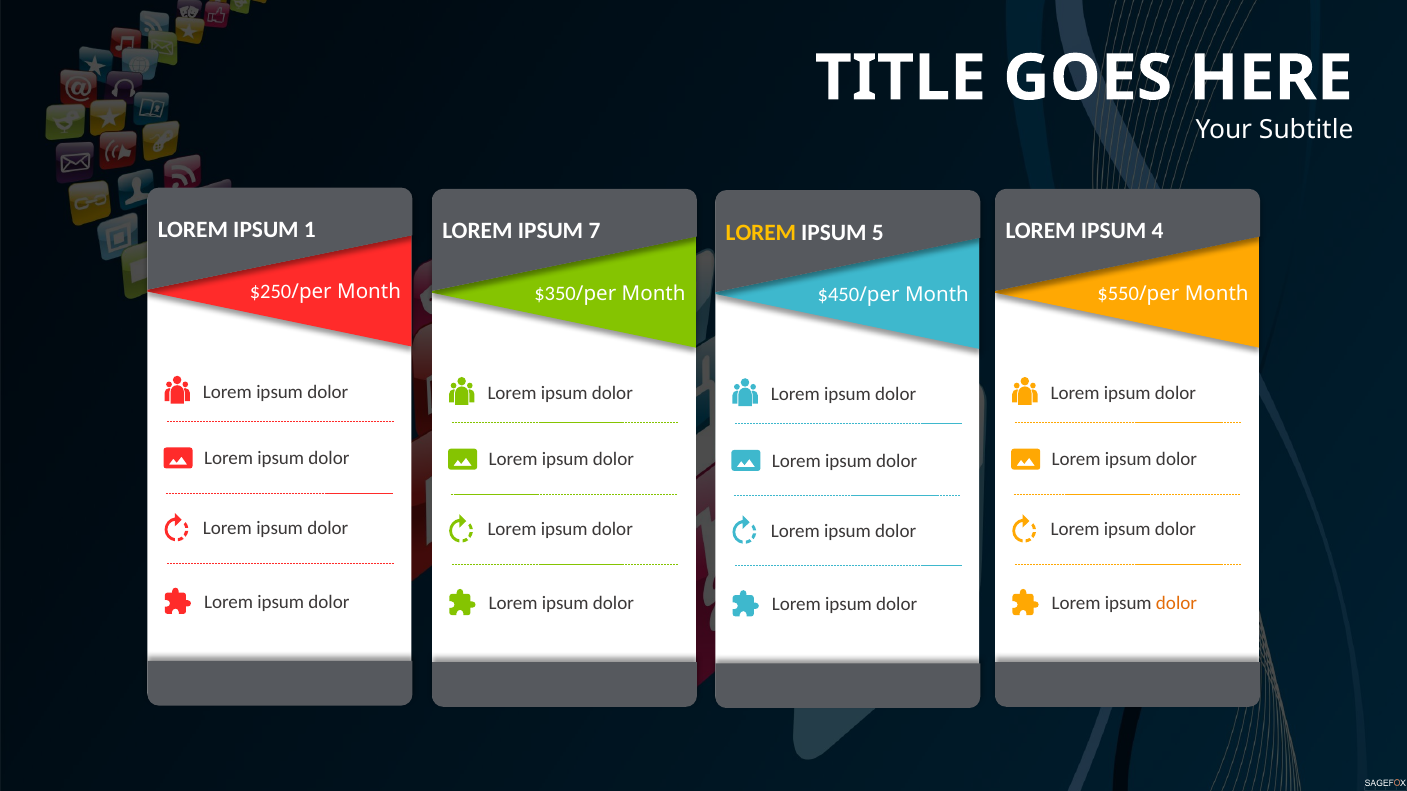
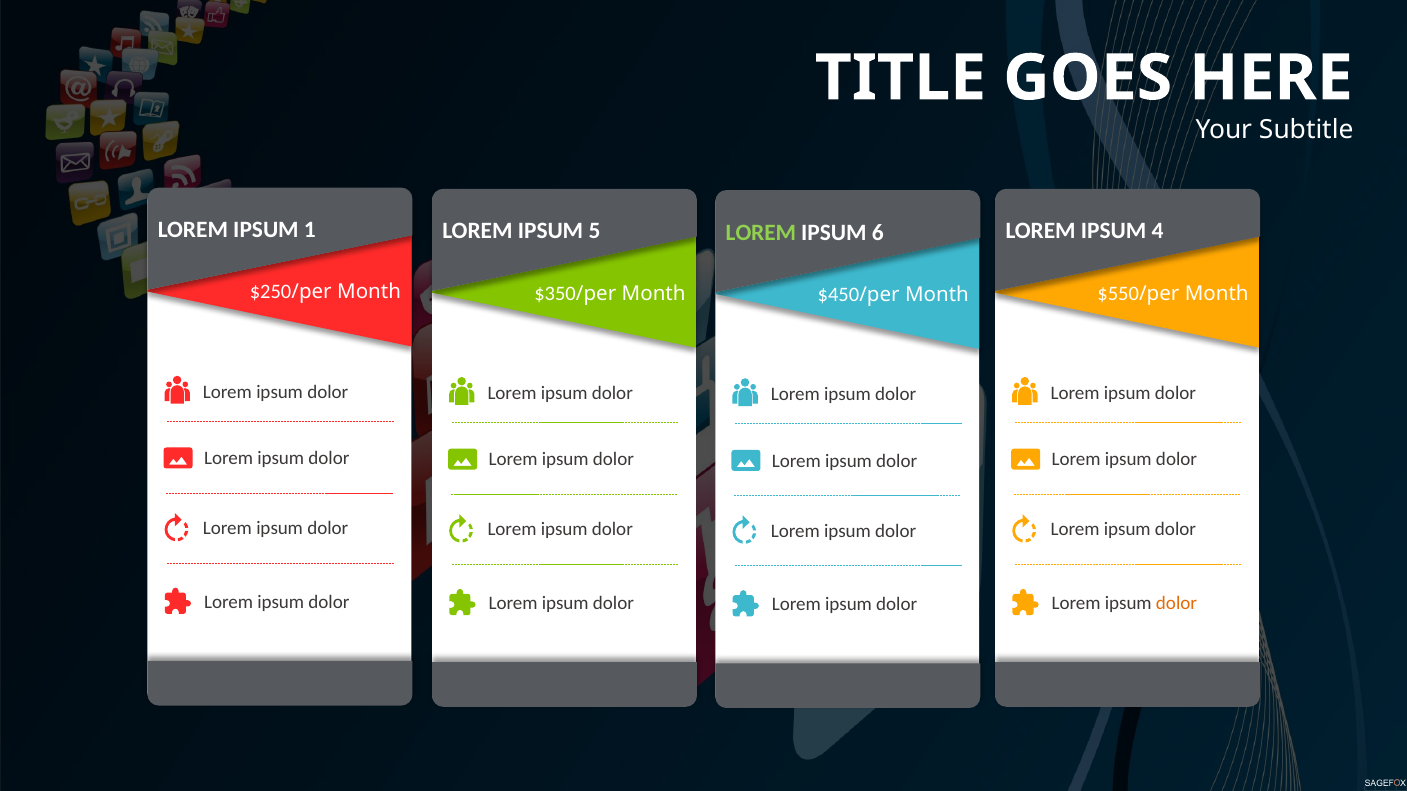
7: 7 -> 5
LOREM at (761, 233) colour: yellow -> light green
5: 5 -> 6
